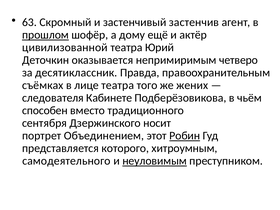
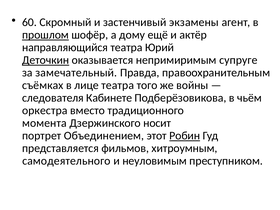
63: 63 -> 60
застенчив: застенчив -> экзамены
цивилизованной: цивилизованной -> направляющийся
Деточкин underline: none -> present
четверо: четверо -> супруге
десятиклассник: десятиклассник -> замечательный
жених: жених -> войны
способен: способен -> оркестра
сентября: сентября -> момента
которого: которого -> фильмов
неуловимым underline: present -> none
